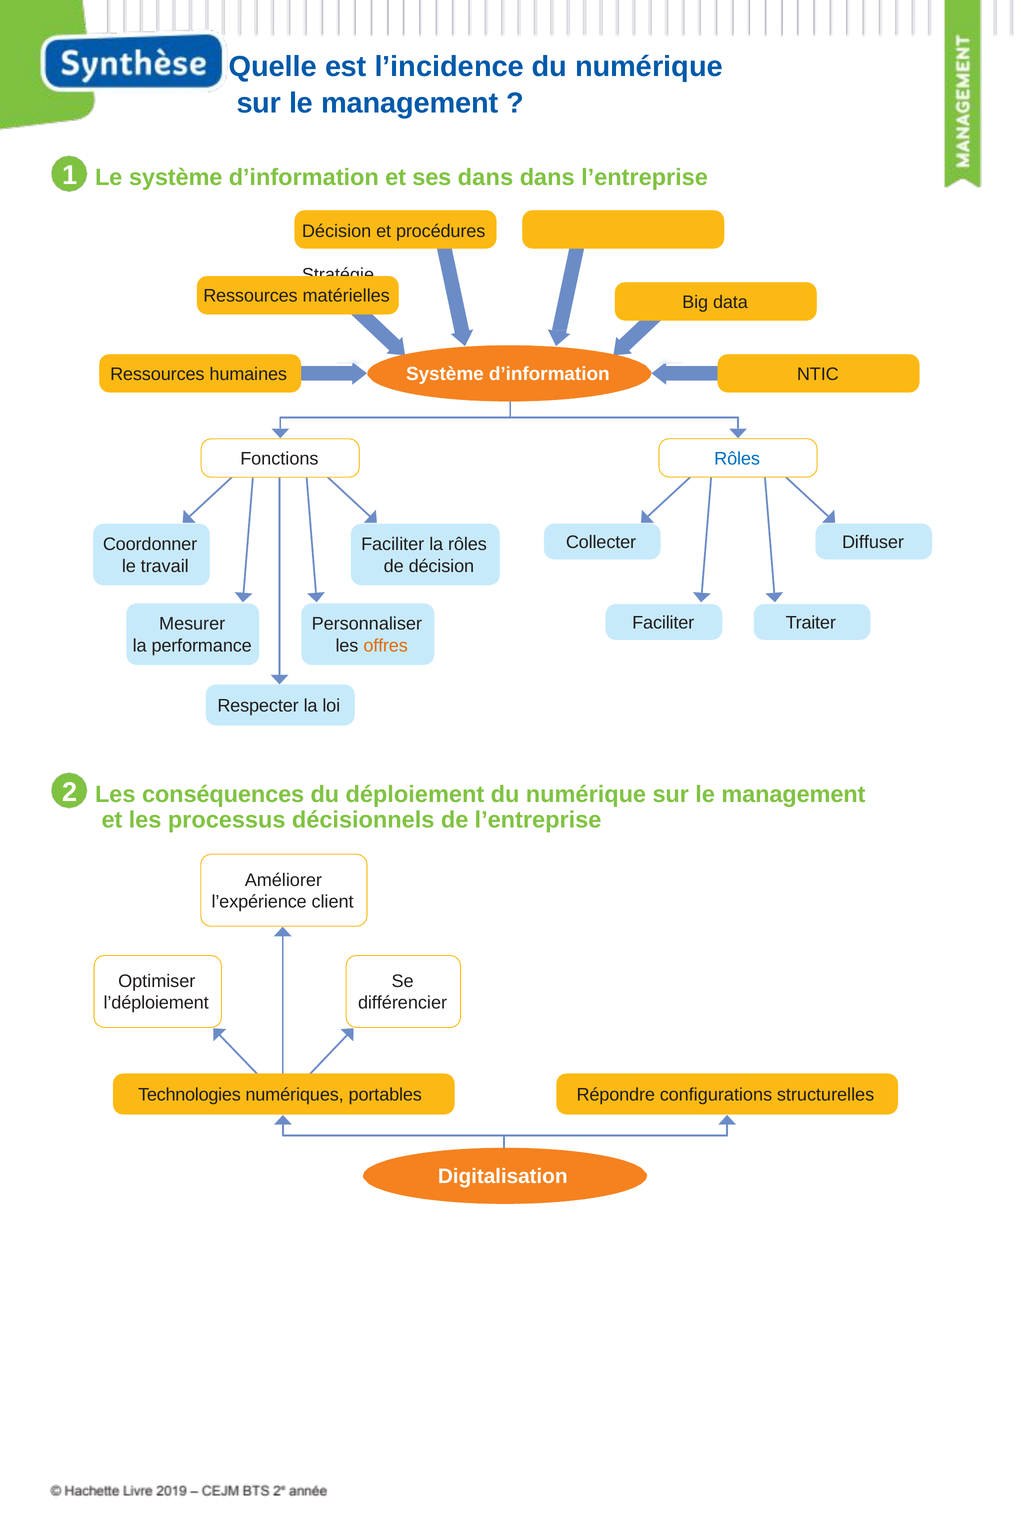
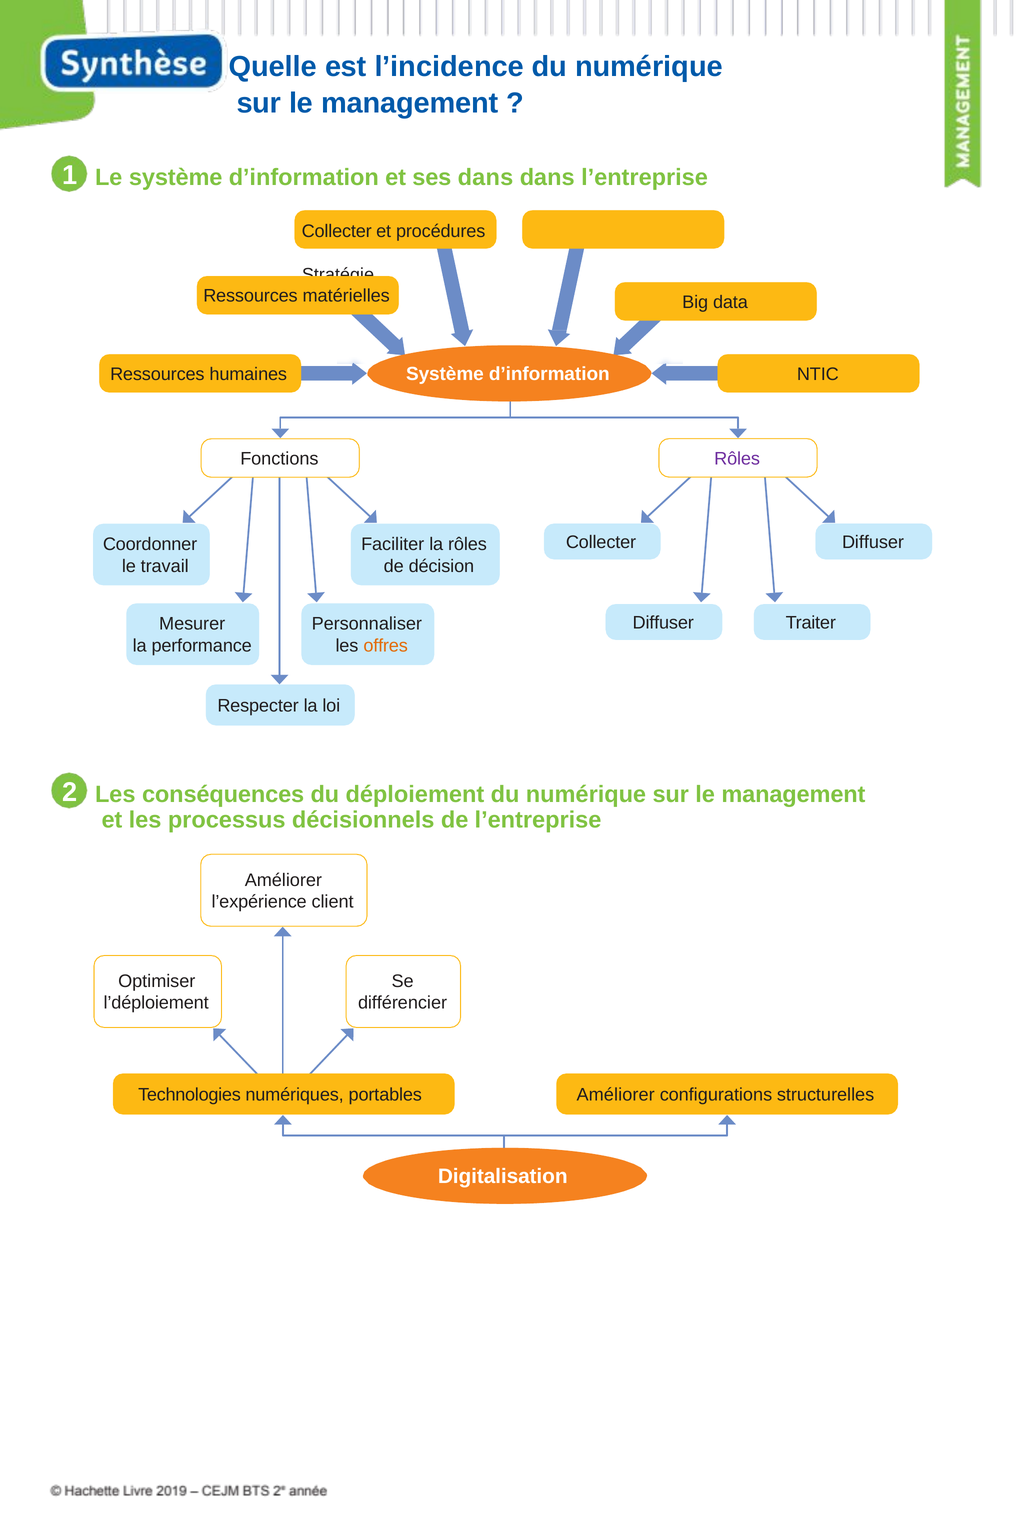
Décision at (337, 231): Décision -> Collecter
Rôles at (737, 458) colour: blue -> purple
Faciliter at (663, 622): Faciliter -> Diffuser
Répondre at (616, 1094): Répondre -> Améliorer
